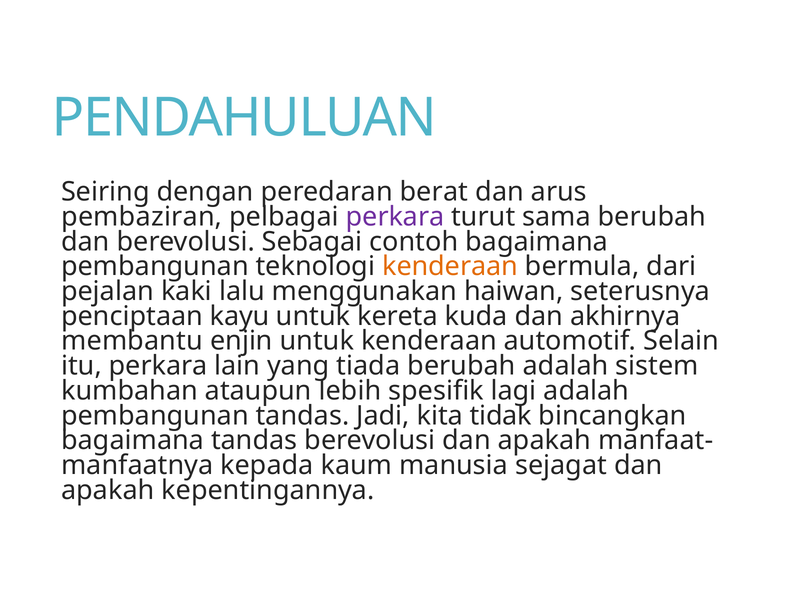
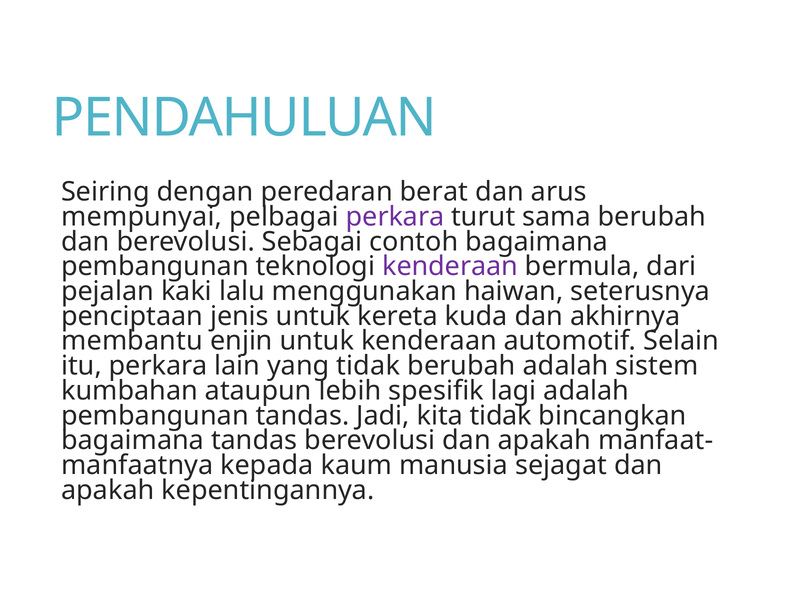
pembaziran: pembaziran -> mempunyai
kenderaan at (450, 266) colour: orange -> purple
kayu: kayu -> jenis
yang tiada: tiada -> tidak
